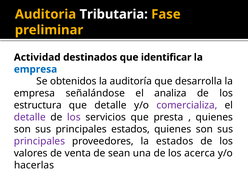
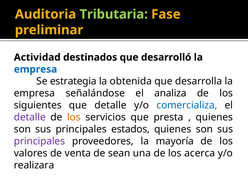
Tributaria colour: white -> light green
identificar: identificar -> desarrolló
obtenidos: obtenidos -> estrategia
auditoría: auditoría -> obtenida
estructura: estructura -> siguientes
comercializa colour: purple -> blue
los at (74, 117) colour: purple -> orange
la estados: estados -> mayoría
hacerlas: hacerlas -> realizara
